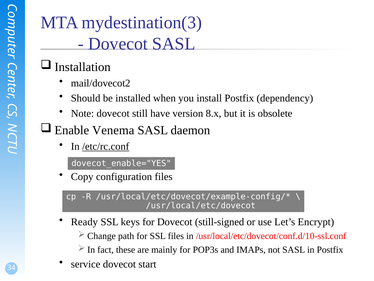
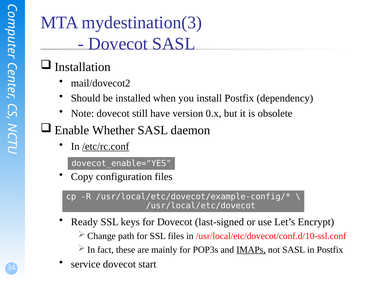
8.x: 8.x -> 0.x
Venema: Venema -> Whether
still-signed: still-signed -> last-signed
IMAPs underline: none -> present
